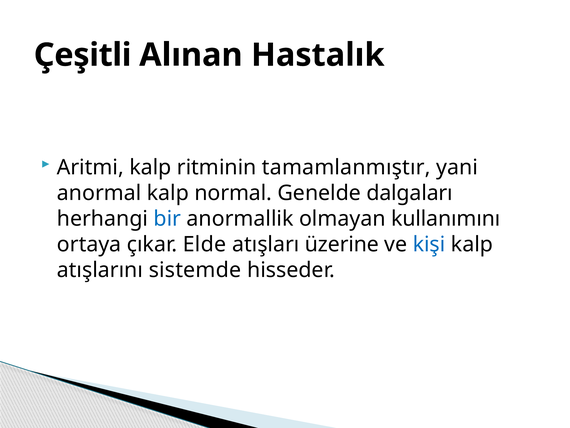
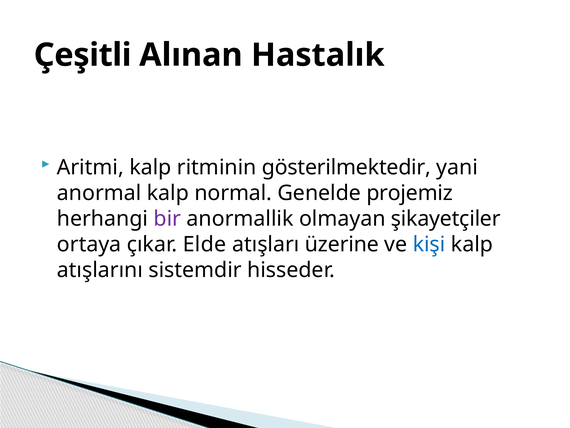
tamamlanmıştır: tamamlanmıştır -> gösterilmektedir
dalgaları: dalgaları -> projemiz
bir colour: blue -> purple
kullanımını: kullanımını -> şikayetçiler
sistemde: sistemde -> sistemdir
